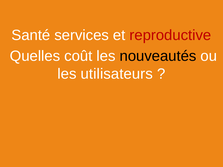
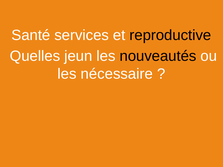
reproductive colour: red -> black
coût: coût -> jeun
utilisateurs: utilisateurs -> nécessaire
